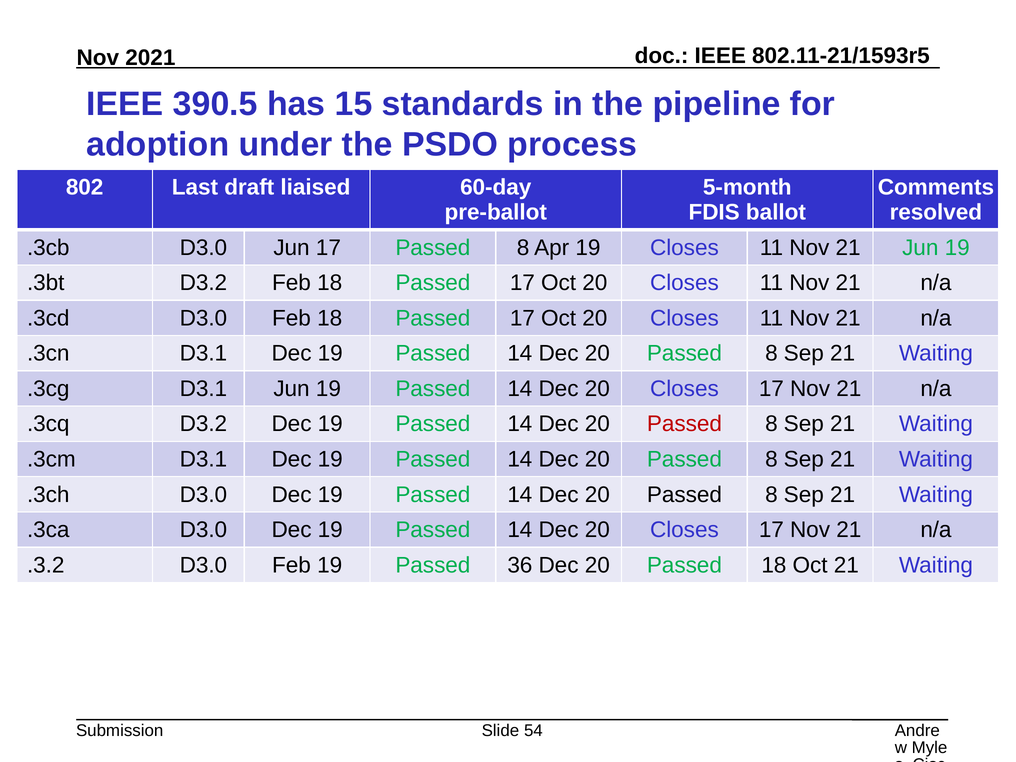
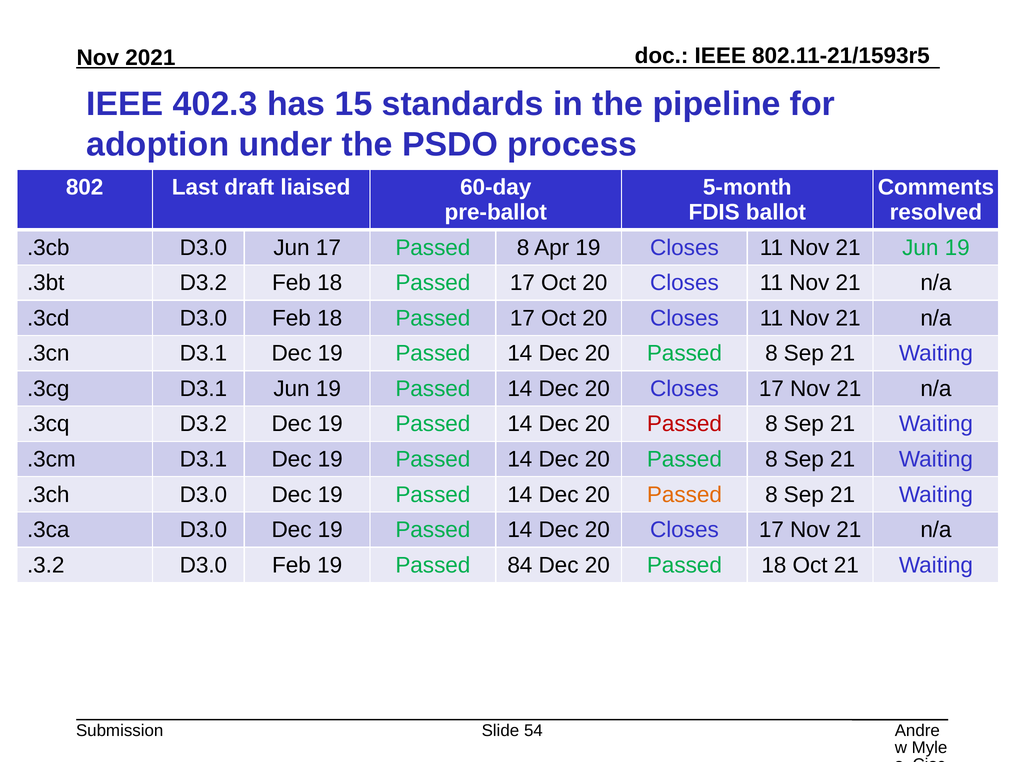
390.5: 390.5 -> 402.3
Passed at (684, 495) colour: black -> orange
36: 36 -> 84
